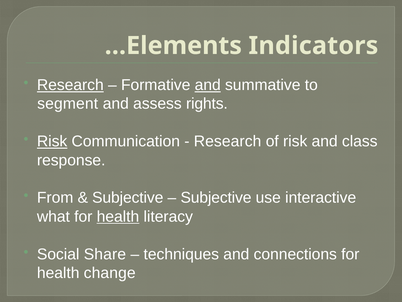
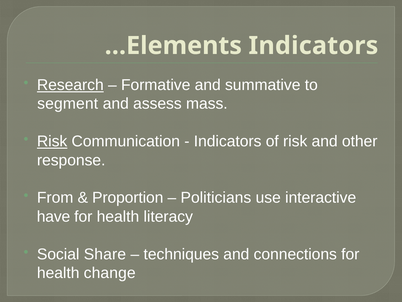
and at (208, 85) underline: present -> none
rights: rights -> mass
Research at (228, 141): Research -> Indicators
class: class -> other
Subjective at (128, 197): Subjective -> Proportion
Subjective at (216, 197): Subjective -> Politicians
what: what -> have
health at (118, 216) underline: present -> none
